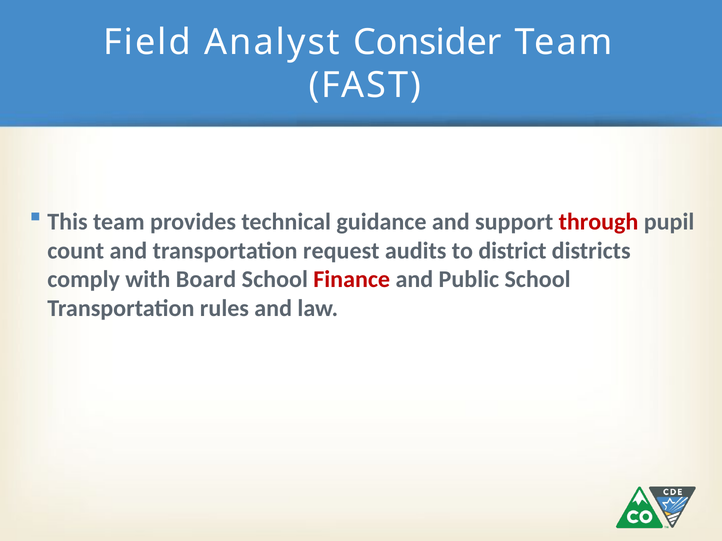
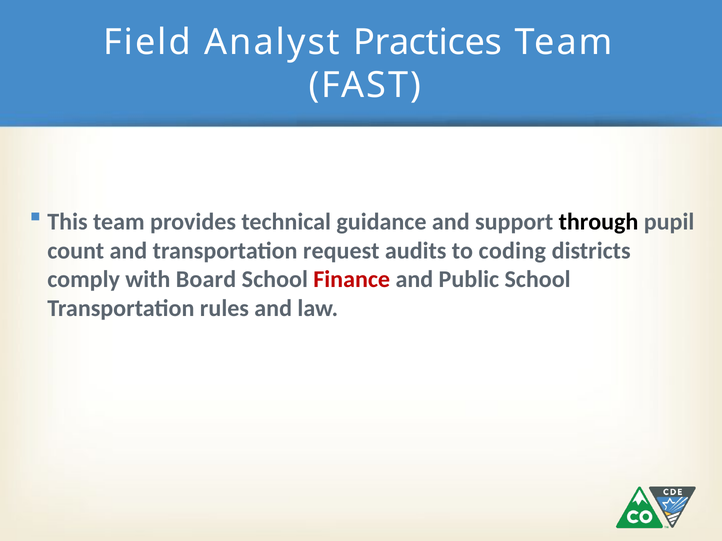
Consider: Consider -> Practices
through colour: red -> black
district: district -> coding
